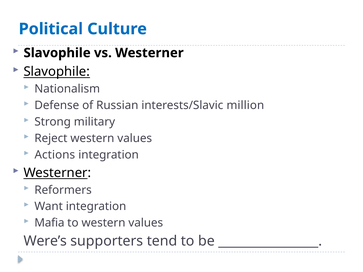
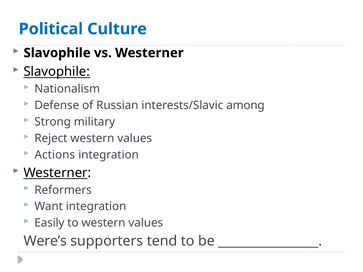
million: million -> among
Mafia: Mafia -> Easily
